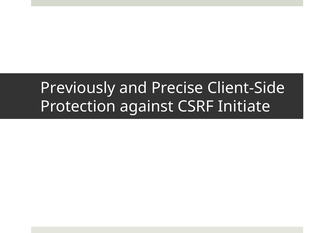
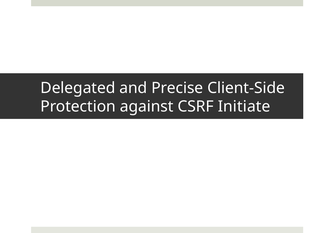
Previously: Previously -> Delegated
